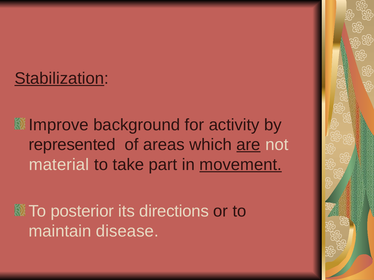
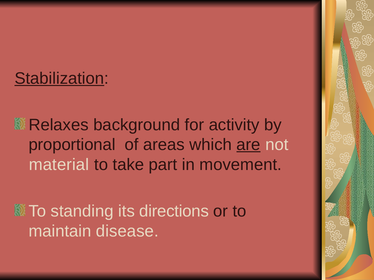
Improve: Improve -> Relaxes
represented: represented -> proportional
movement underline: present -> none
posterior: posterior -> standing
